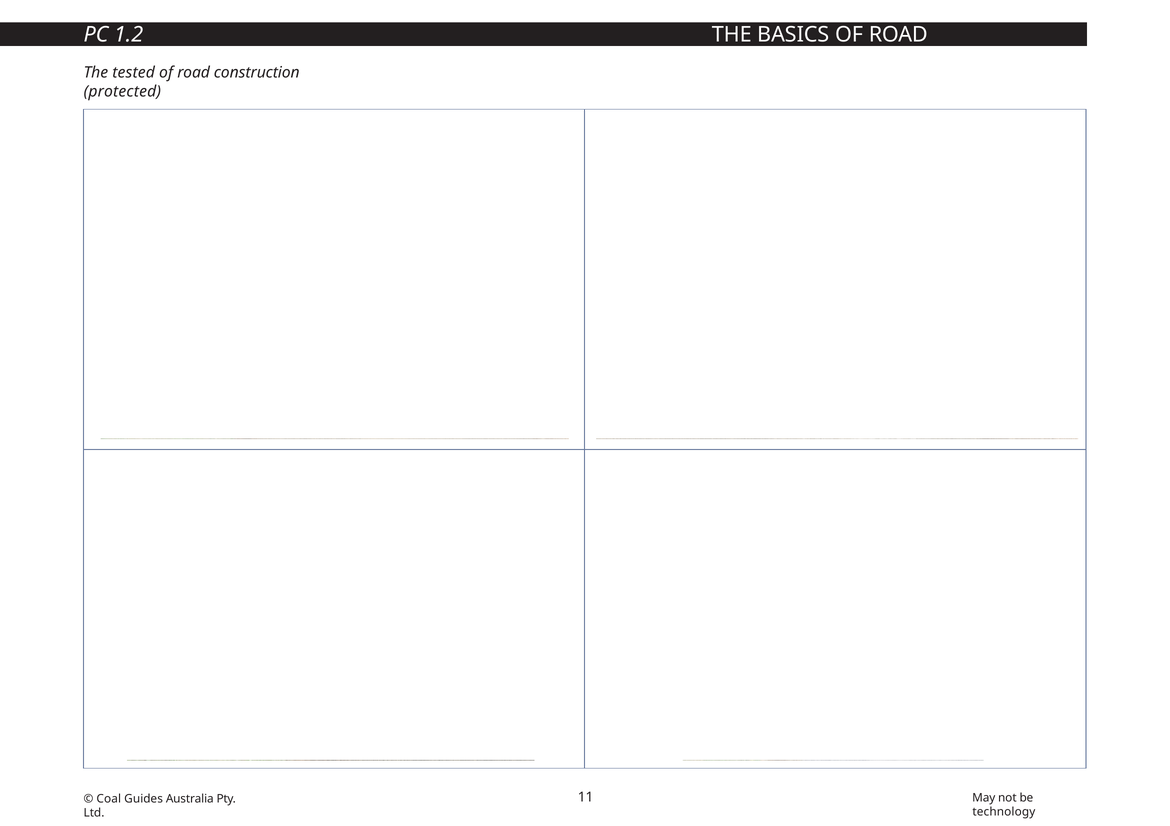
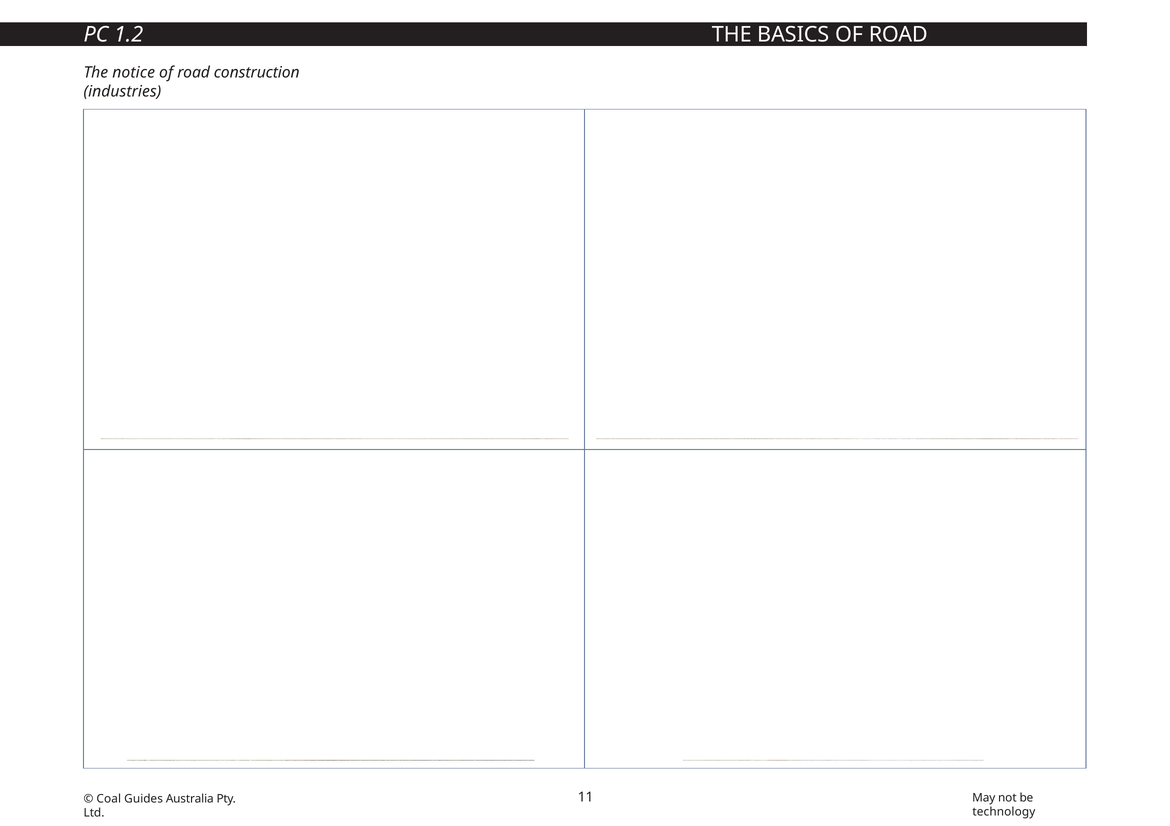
The tested: tested -> notice
protected: protected -> industries
